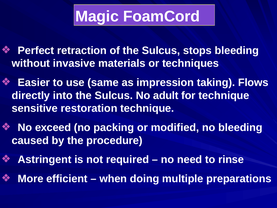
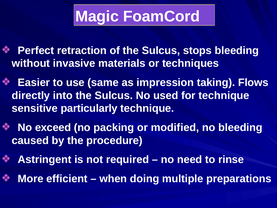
adult: adult -> used
restoration: restoration -> particularly
